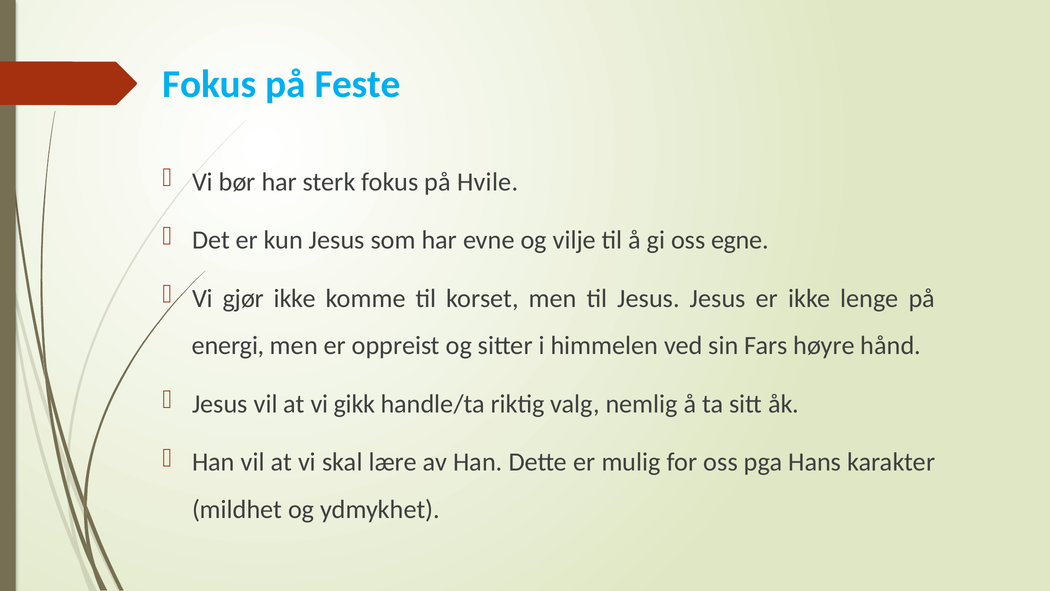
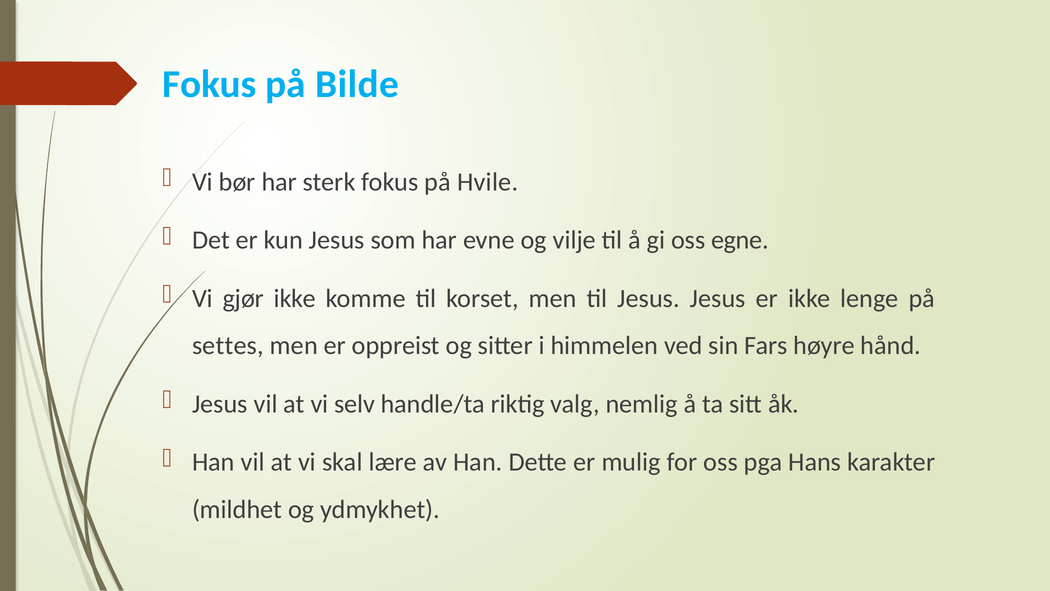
Feste: Feste -> Bilde
energi: energi -> settes
gikk: gikk -> selv
